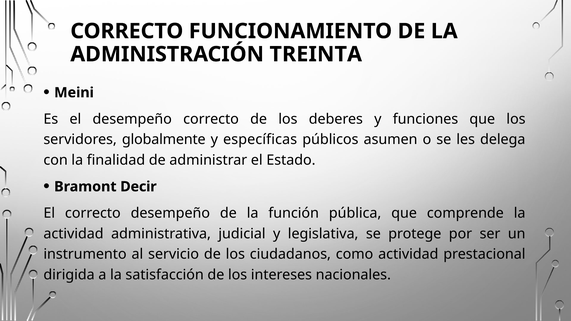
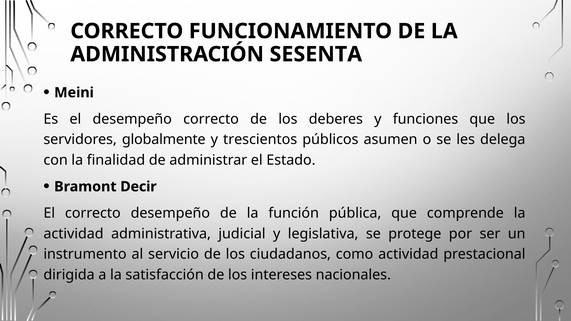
TREINTA: TREINTA -> SESENTA
específicas: específicas -> trescientos
